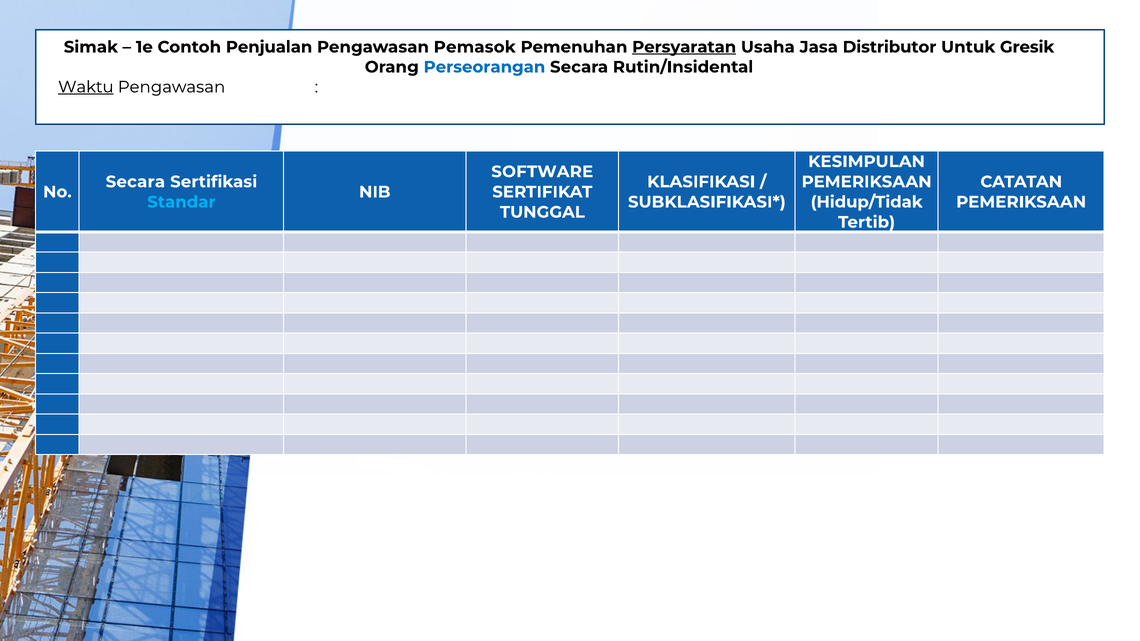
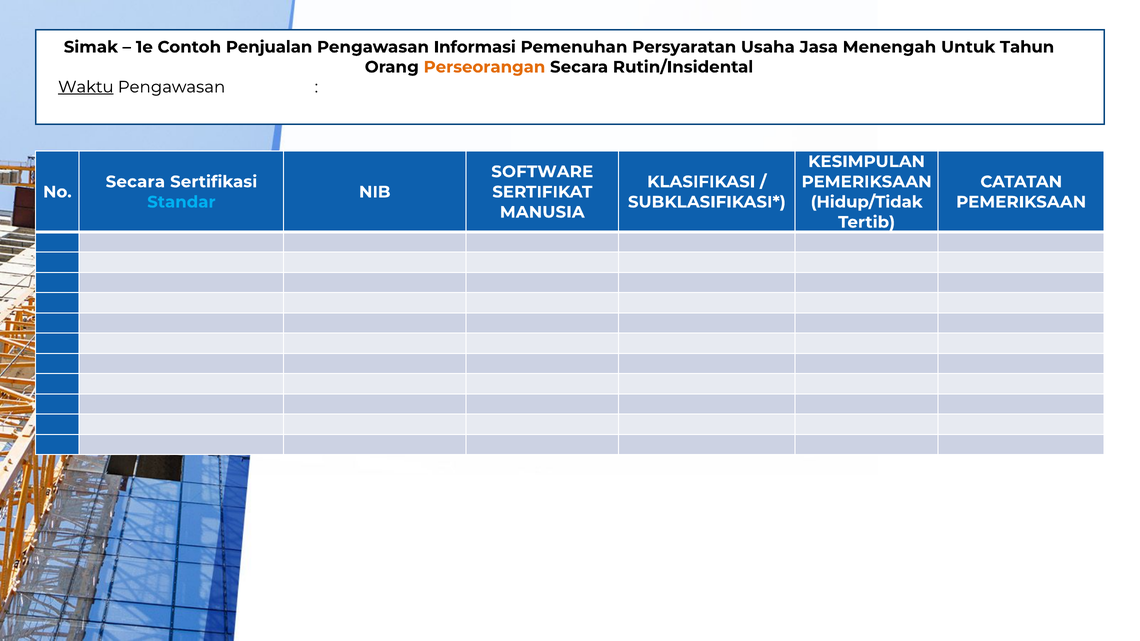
Pemasok: Pemasok -> Informasi
Persyaratan underline: present -> none
Distributor: Distributor -> Menengah
Gresik: Gresik -> Tahun
Perseorangan colour: blue -> orange
TUNGGAL: TUNGGAL -> MANUSIA
